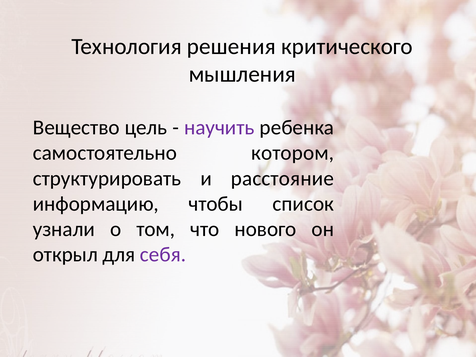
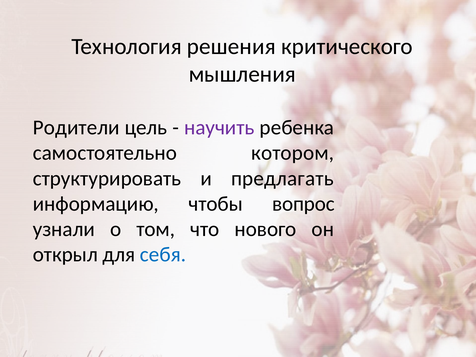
Вещество: Вещество -> Родители
расстояние: расстояние -> предлагать
список: список -> вопрос
себя colour: purple -> blue
